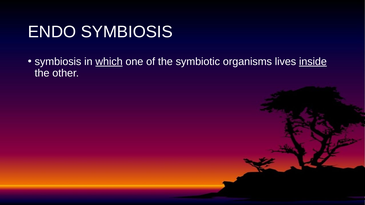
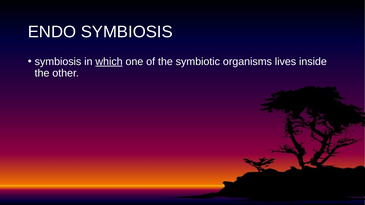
inside underline: present -> none
